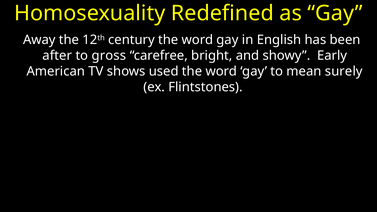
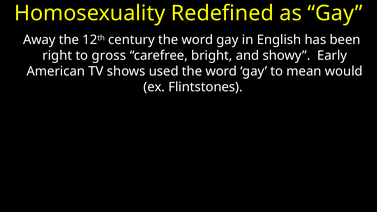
after: after -> right
surely: surely -> would
